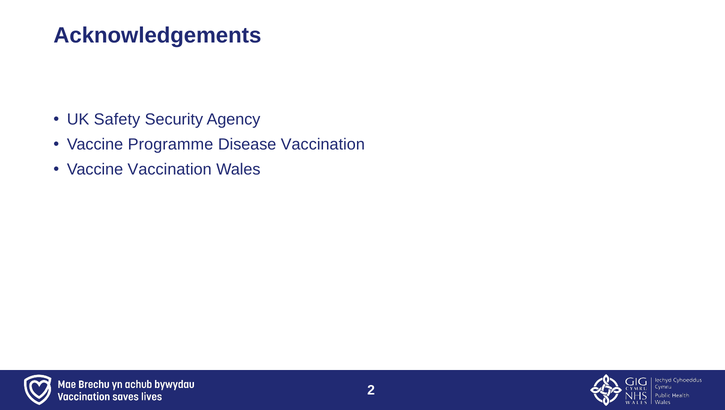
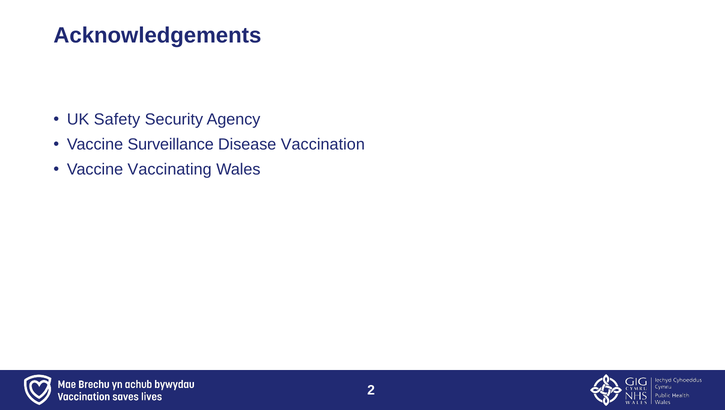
Programme: Programme -> Surveillance
Vaccine Vaccination: Vaccination -> Vaccinating
